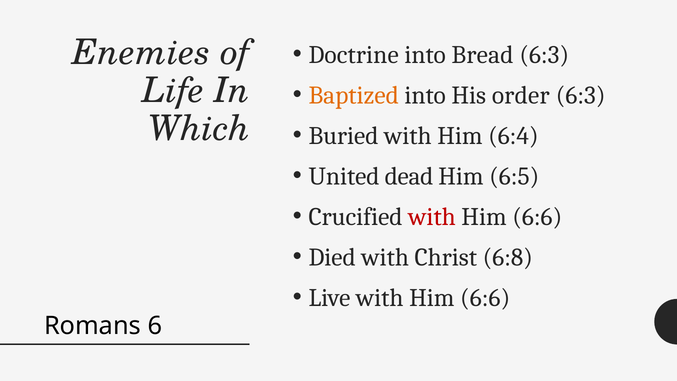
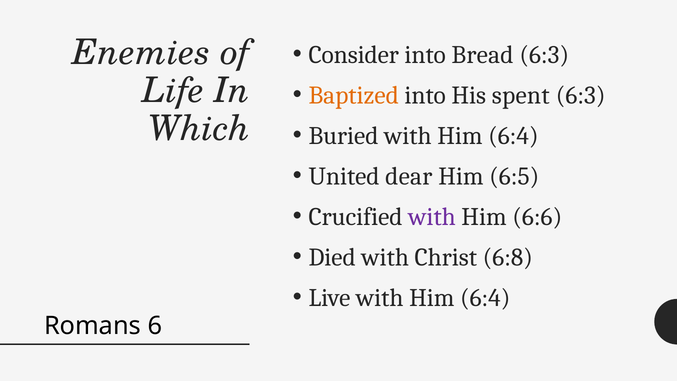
Doctrine: Doctrine -> Consider
order: order -> spent
dead: dead -> dear
with at (432, 217) colour: red -> purple
Live with Him 6:6: 6:6 -> 6:4
